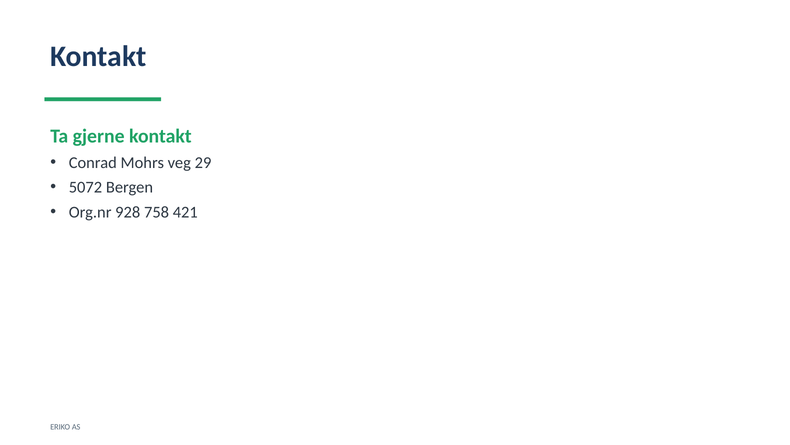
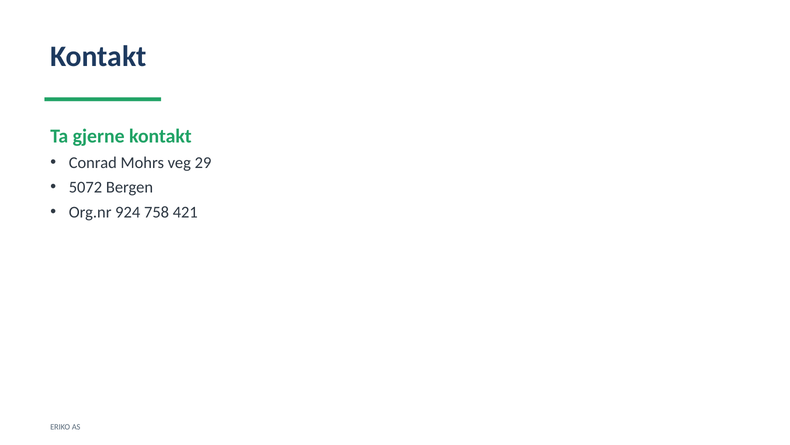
928: 928 -> 924
